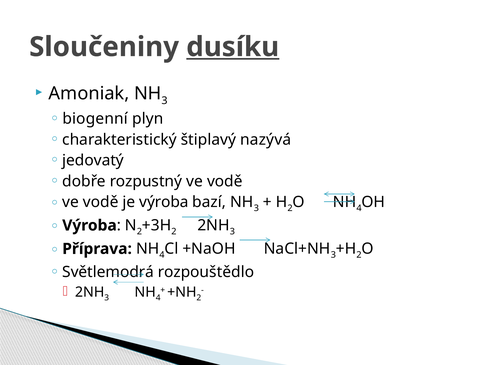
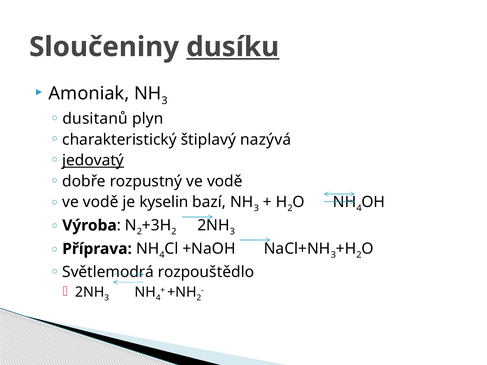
biogenní: biogenní -> dusitanů
jedovatý underline: none -> present
je výroba: výroba -> kyselin
